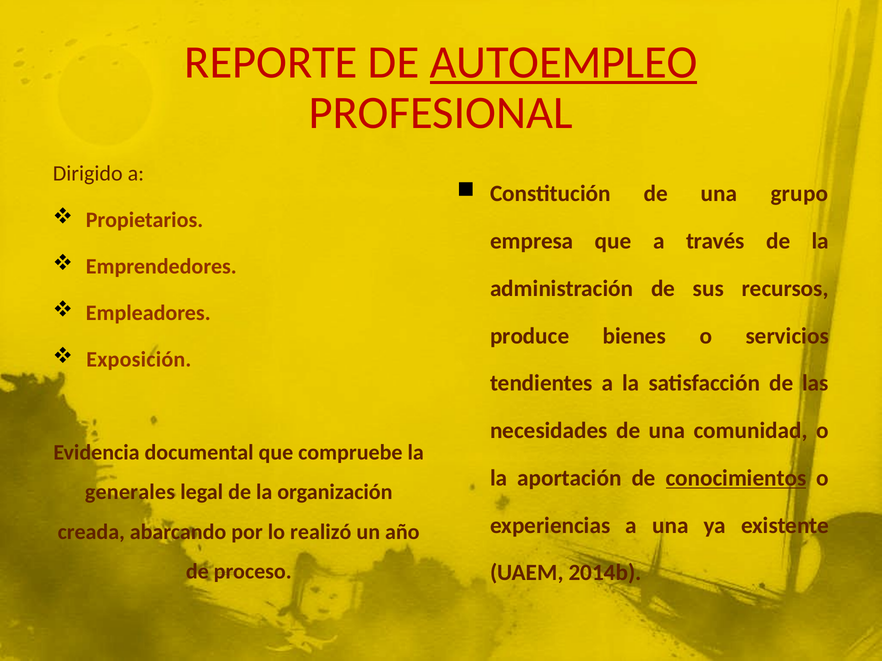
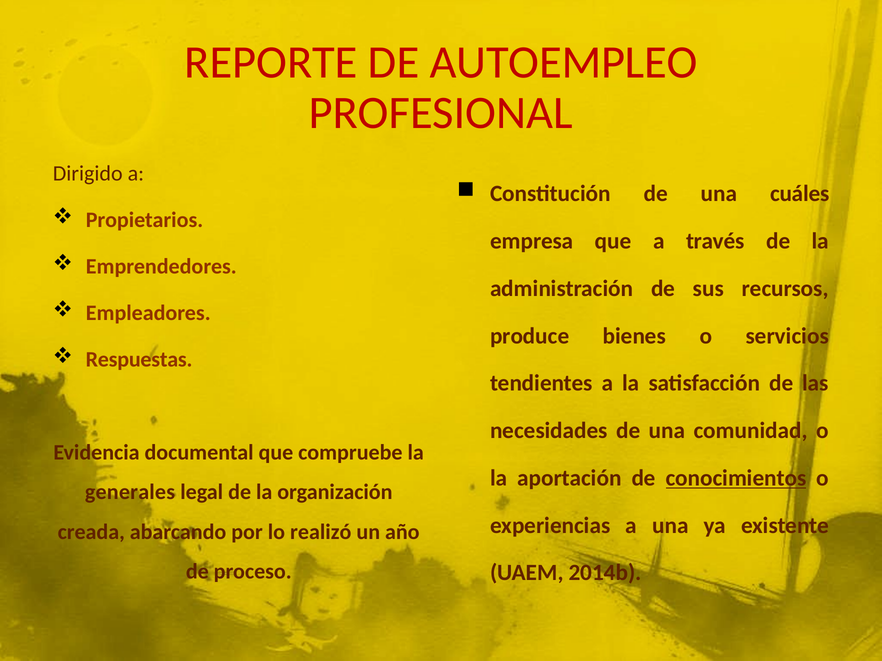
AUTOEMPLEO underline: present -> none
grupo: grupo -> cuáles
Exposición: Exposición -> Respuestas
